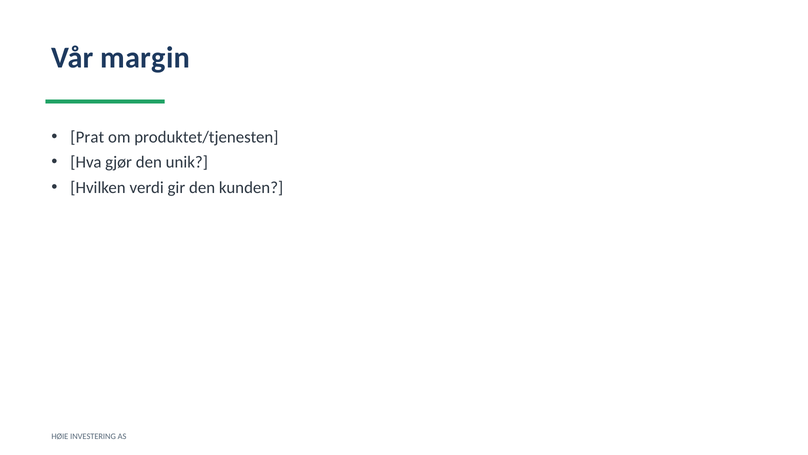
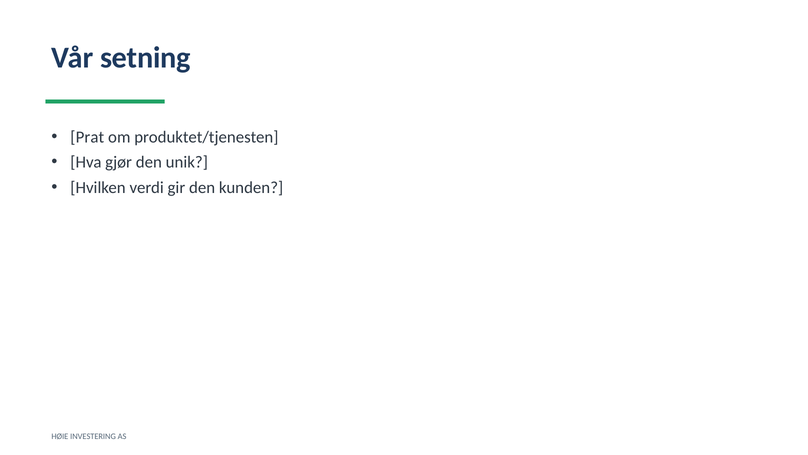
margin: margin -> setning
